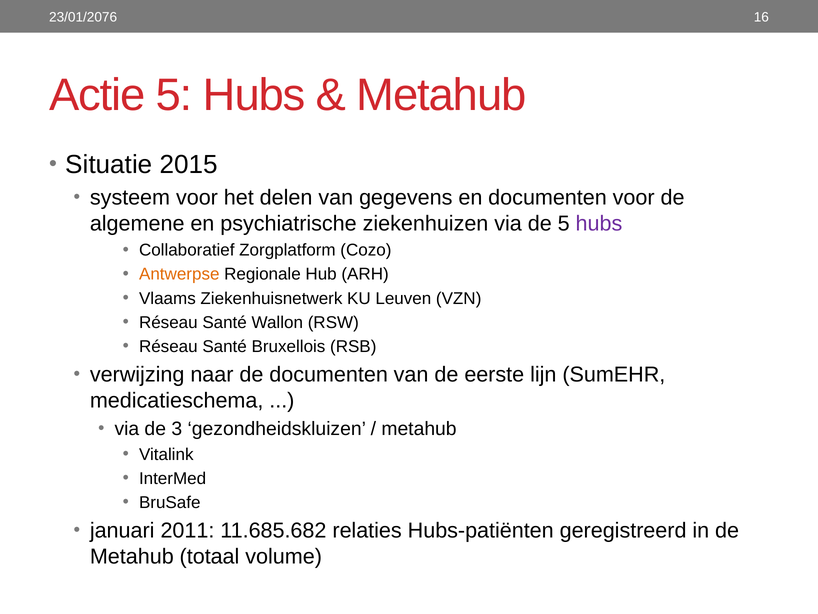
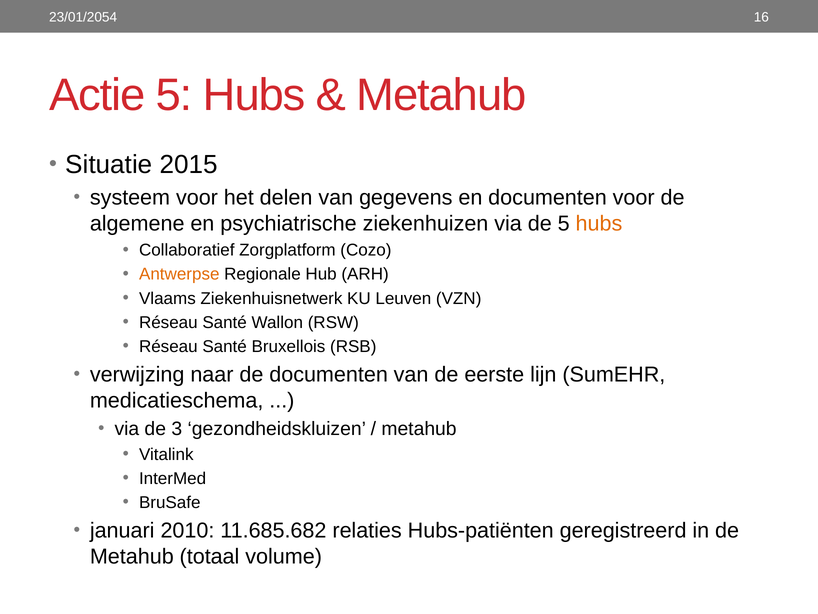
23/01/2076: 23/01/2076 -> 23/01/2054
hubs at (599, 223) colour: purple -> orange
2011: 2011 -> 2010
